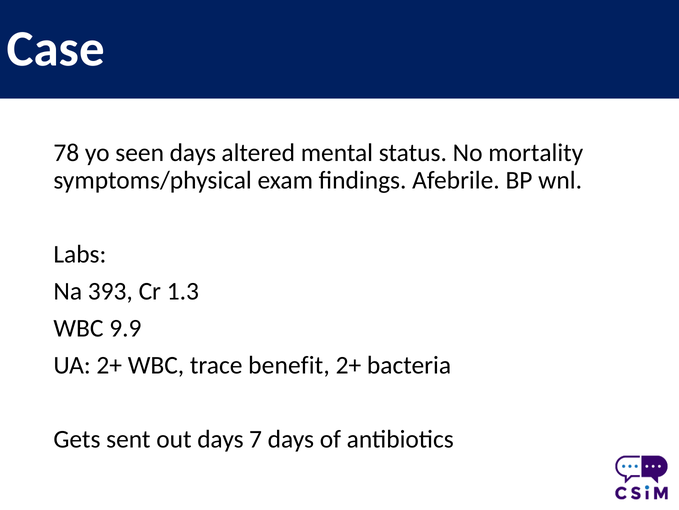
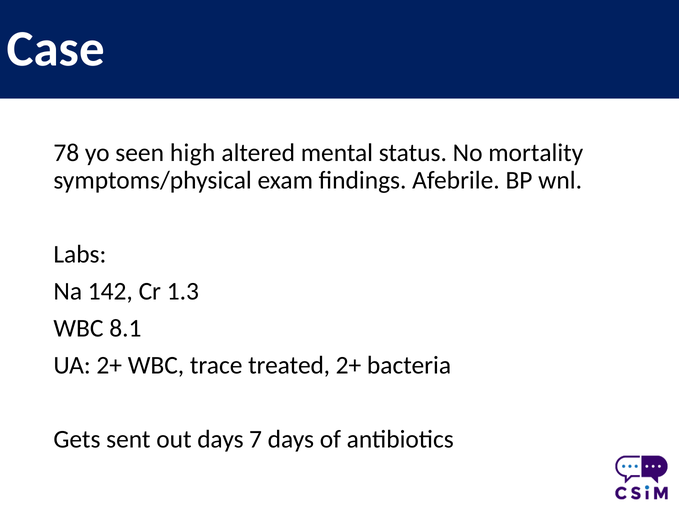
seen days: days -> high
393: 393 -> 142
9.9: 9.9 -> 8.1
benefit: benefit -> treated
